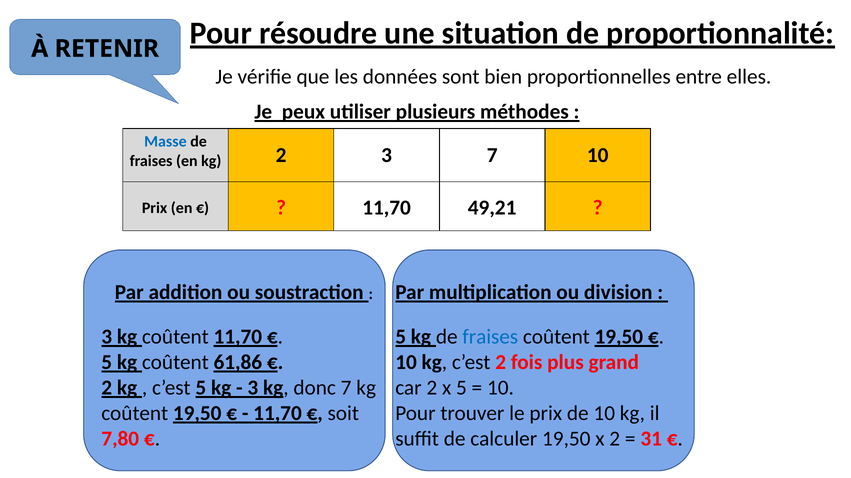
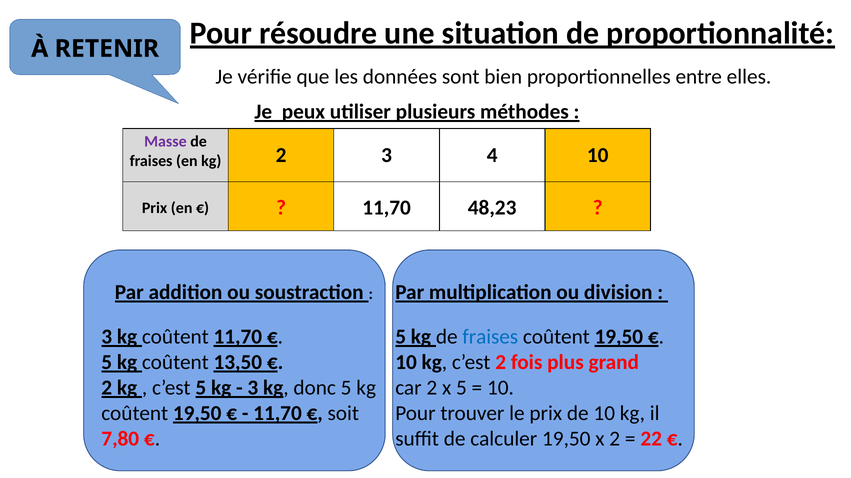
Masse colour: blue -> purple
3 7: 7 -> 4
49,21: 49,21 -> 48,23
61,86: 61,86 -> 13,50
donc 7: 7 -> 5
31: 31 -> 22
